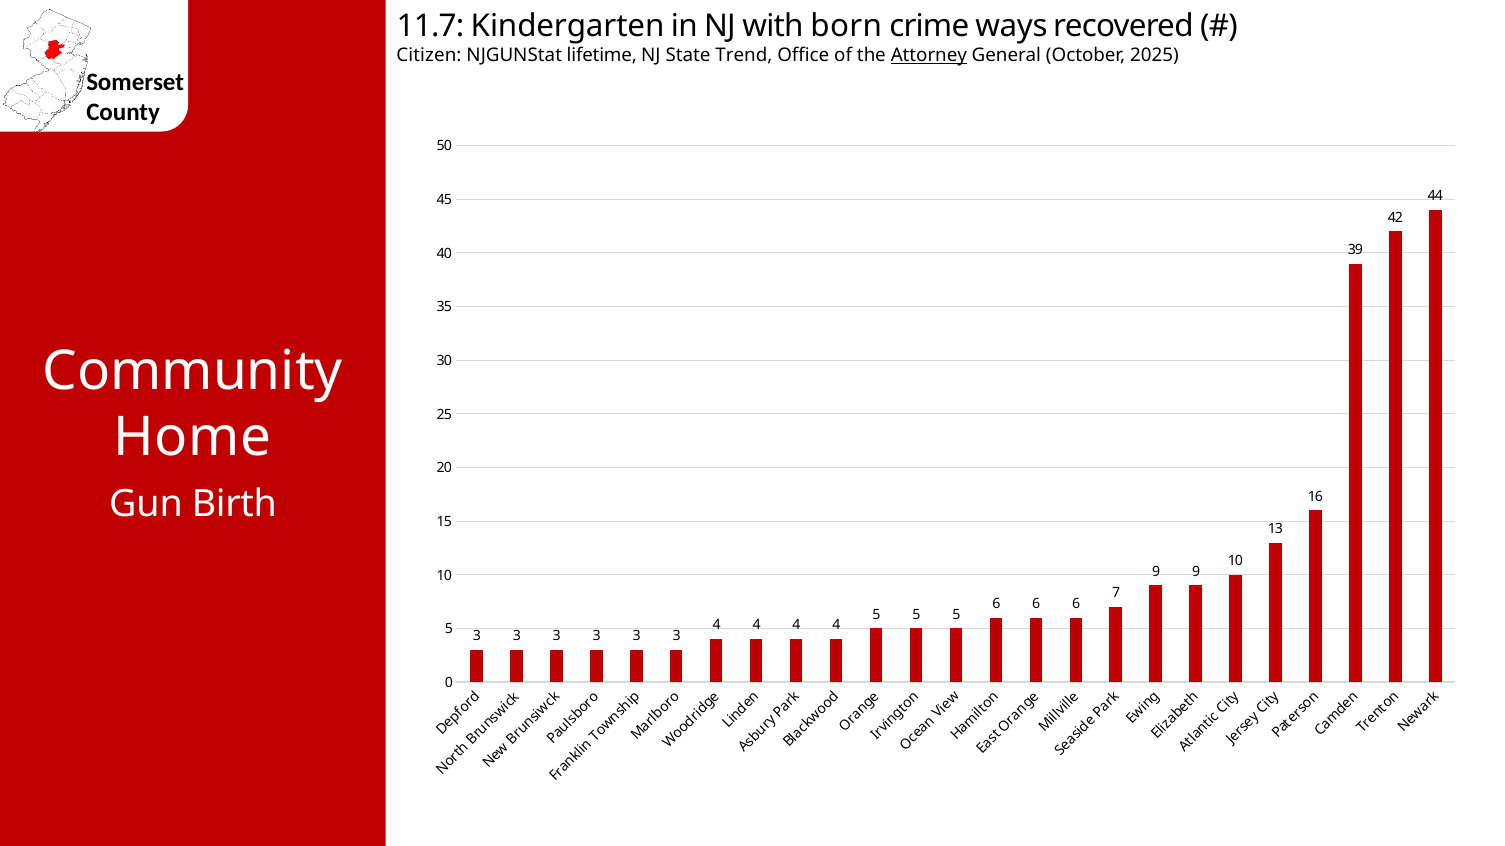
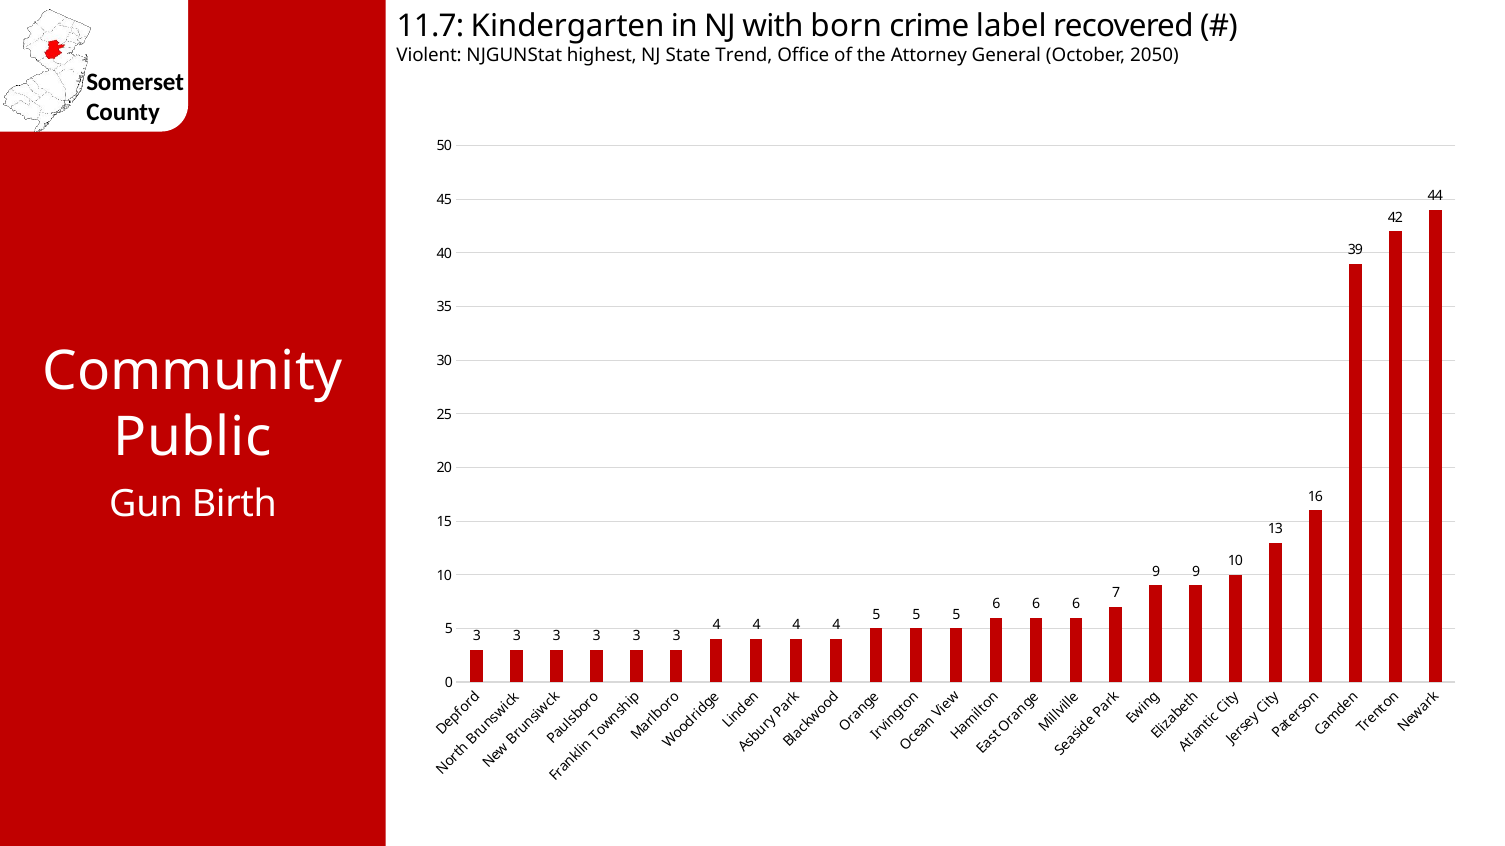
ways: ways -> label
Citizen: Citizen -> Violent
lifetime: lifetime -> highest
Attorney underline: present -> none
2025: 2025 -> 2050
Home: Home -> Public
